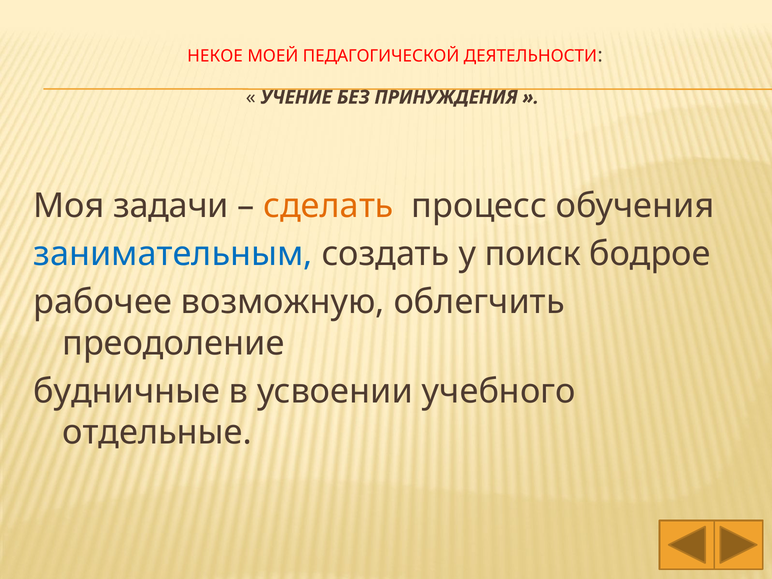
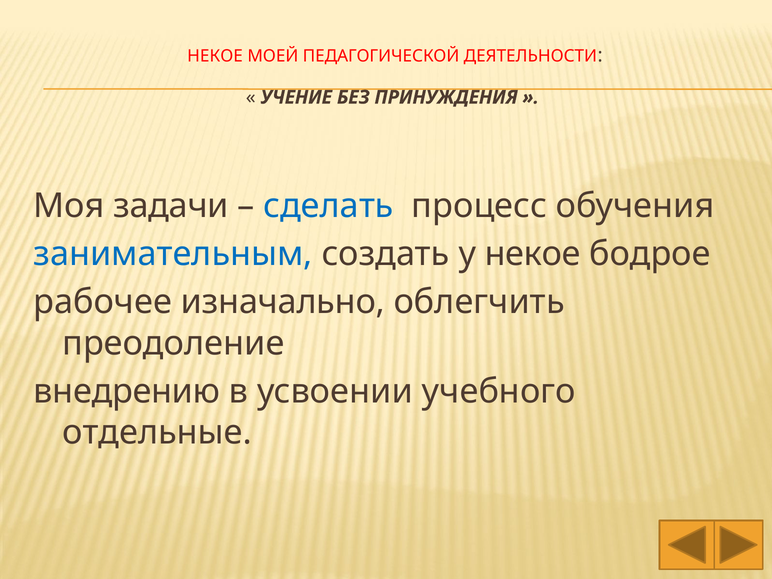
сделать colour: orange -> blue
у поиск: поиск -> некое
возможную: возможную -> изначально
будничные: будничные -> внедрению
